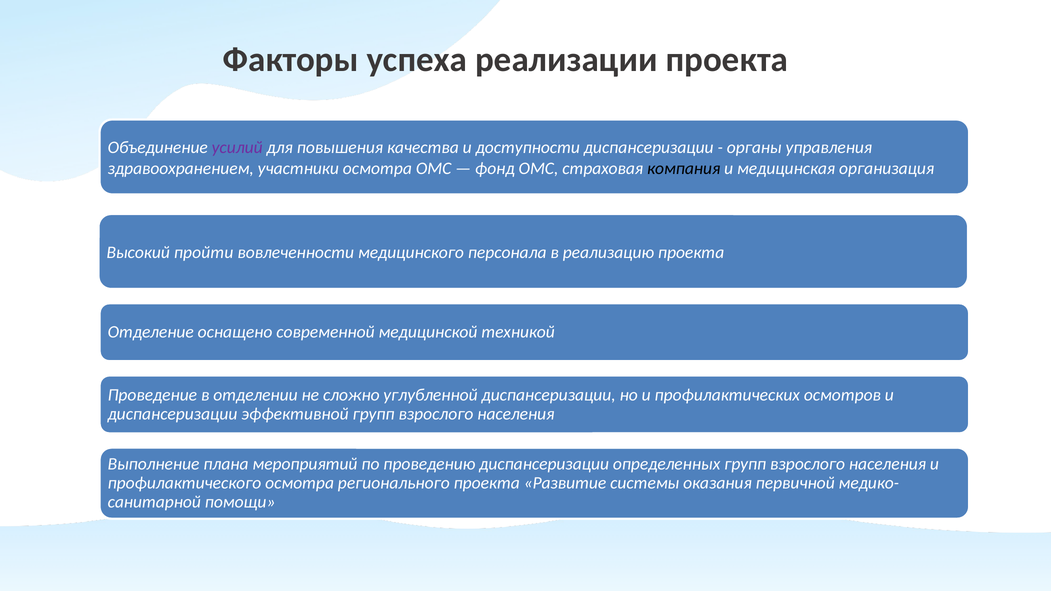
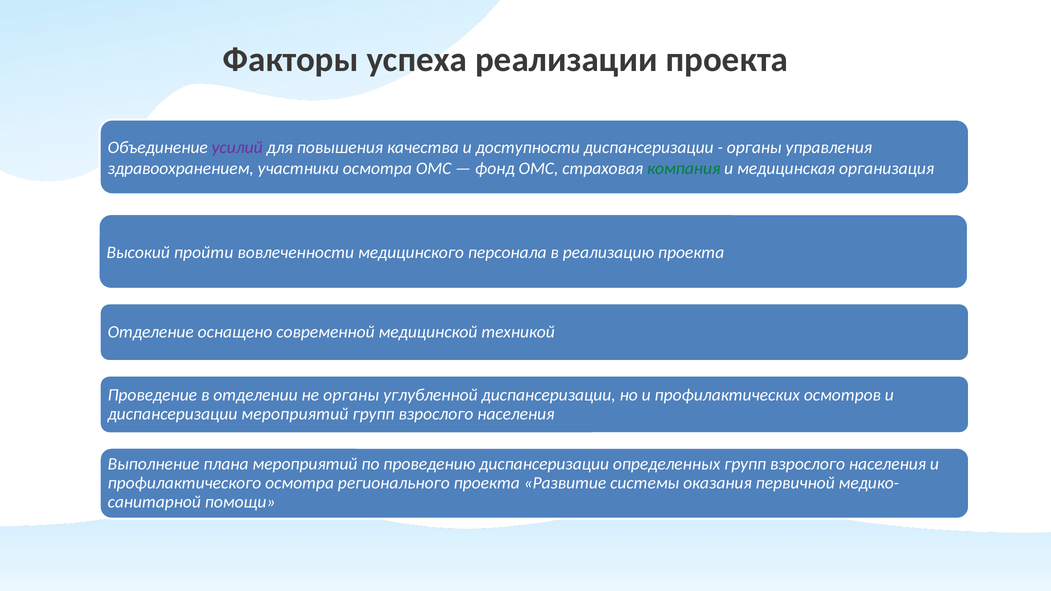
компания colour: black -> green
не сложно: сложно -> органы
диспансеризации эффективной: эффективной -> мероприятий
